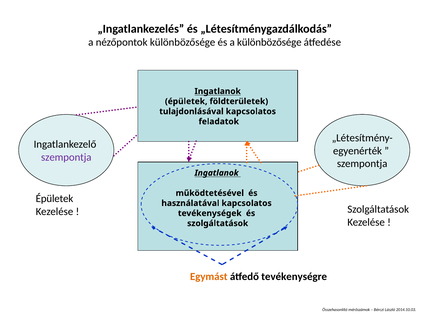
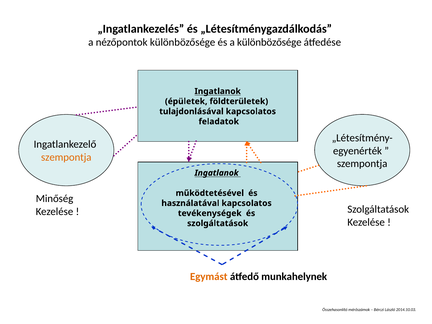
szempontja at (66, 157) colour: purple -> orange
Épületek at (55, 199): Épületek -> Minőség
tevékenységre: tevékenységre -> munkahelynek
